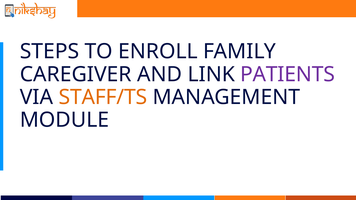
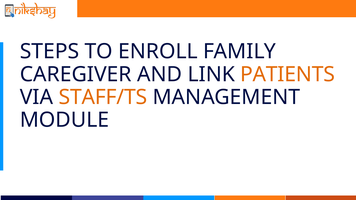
PATIENTS colour: purple -> orange
